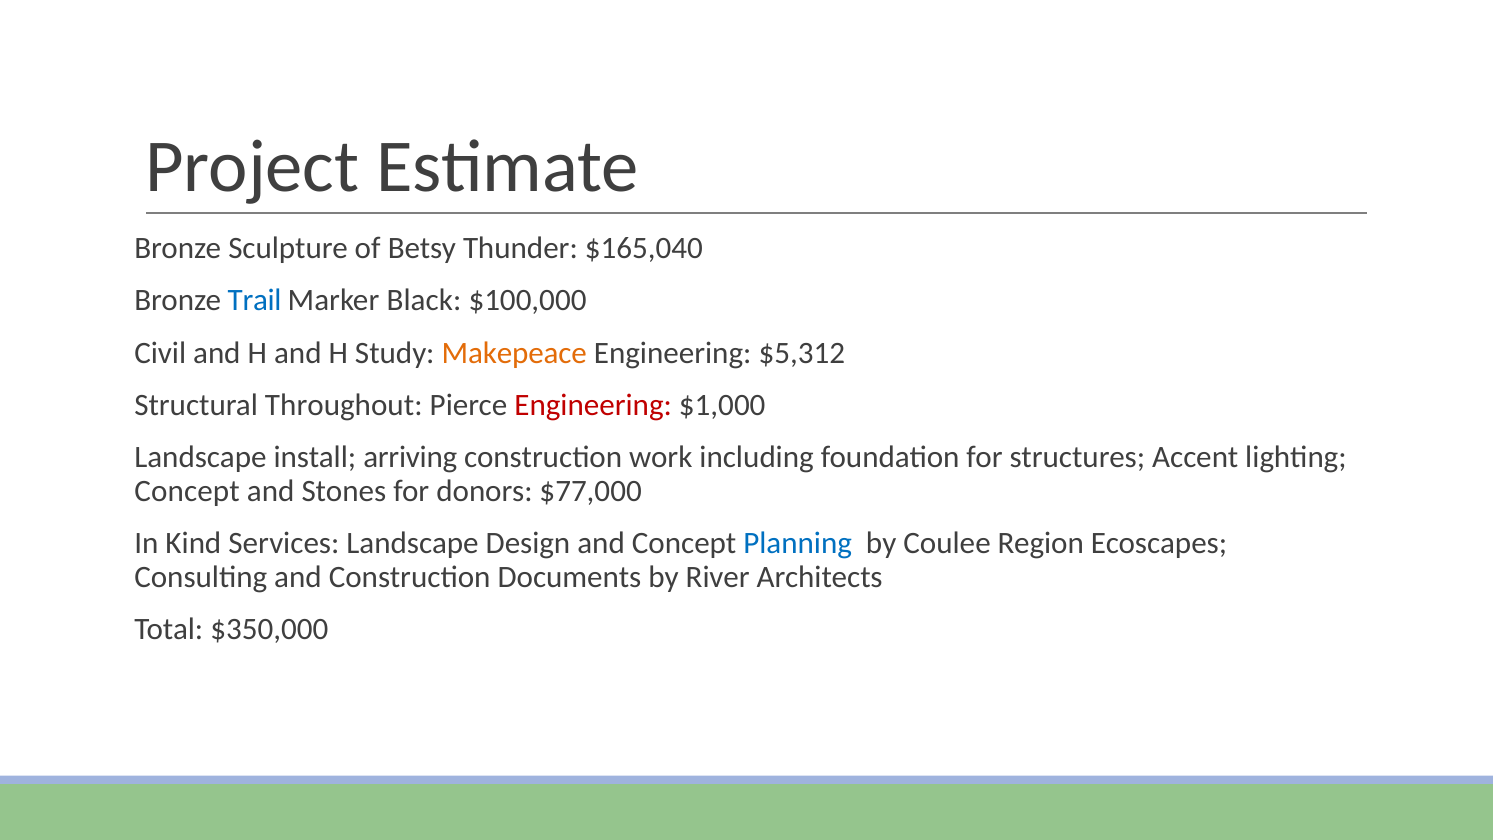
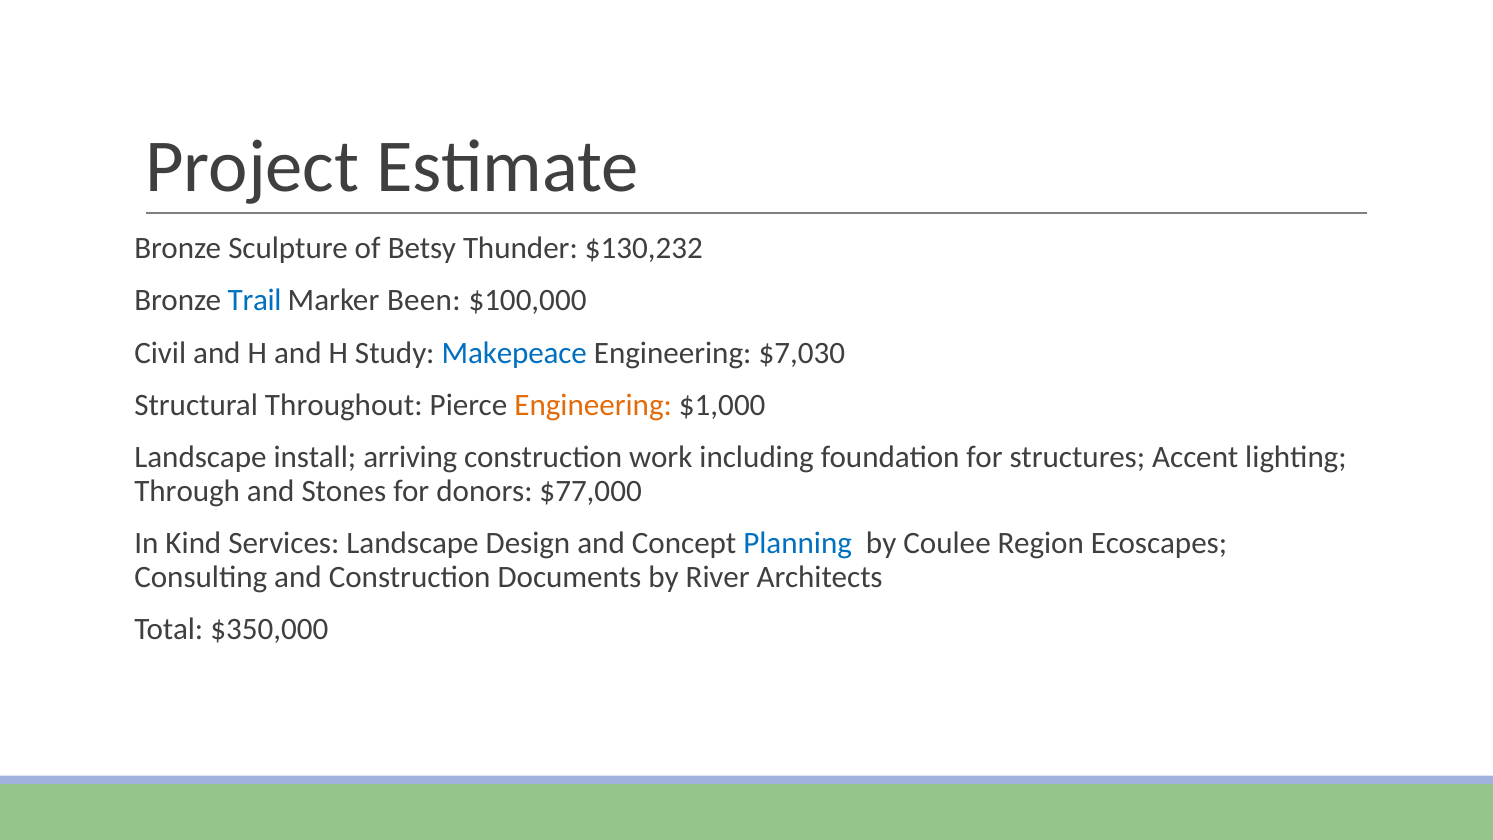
$165,040: $165,040 -> $130,232
Black: Black -> Been
Makepeace colour: orange -> blue
$5,312: $5,312 -> $7,030
Engineering at (593, 405) colour: red -> orange
Concept at (187, 491): Concept -> Through
